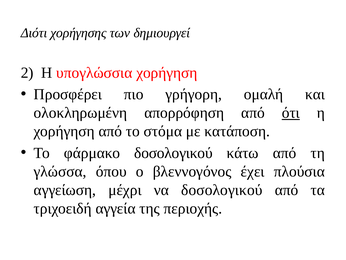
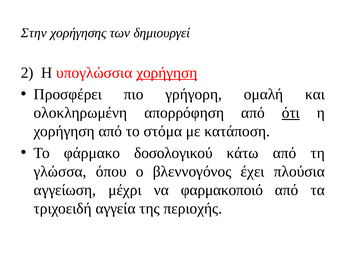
Διότι: Διότι -> Στην
χορήγηση at (167, 73) underline: none -> present
να δοσολογικού: δοσολογικού -> φαρμακοποιό
